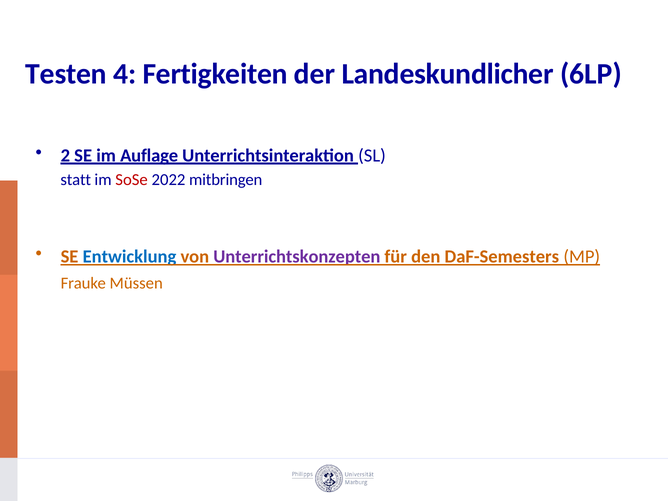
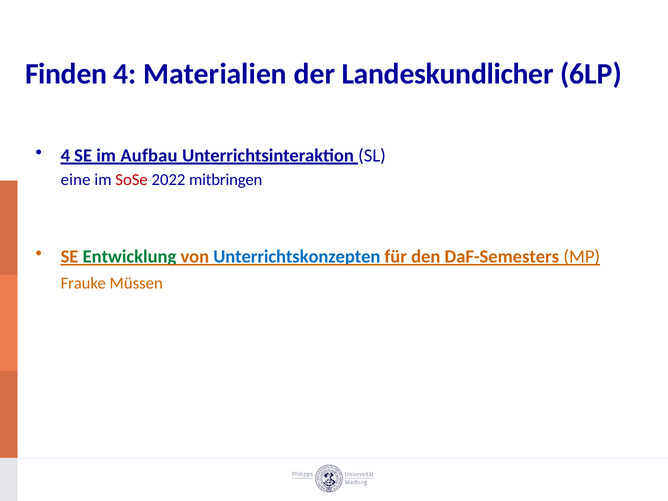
Testen: Testen -> Finden
Fertigkeiten: Fertigkeiten -> Materialien
2 at (65, 155): 2 -> 4
Auflage: Auflage -> Aufbau
statt: statt -> eine
Entwicklung colour: blue -> green
Unterrichtskonzepten colour: purple -> blue
